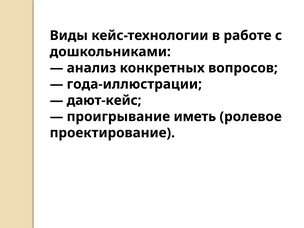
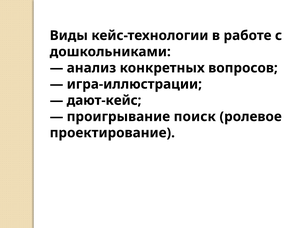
года-иллюстрации: года-иллюстрации -> игра-иллюстрации
иметь: иметь -> поиск
